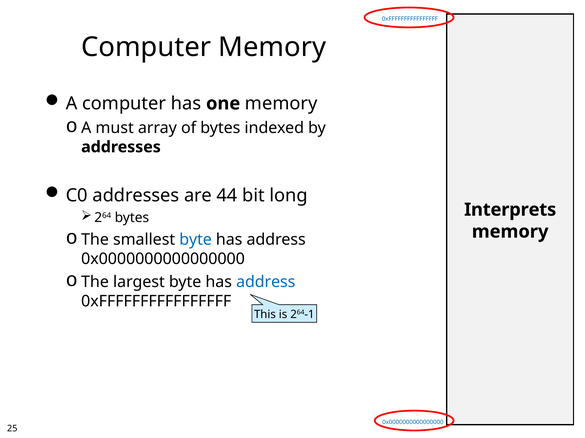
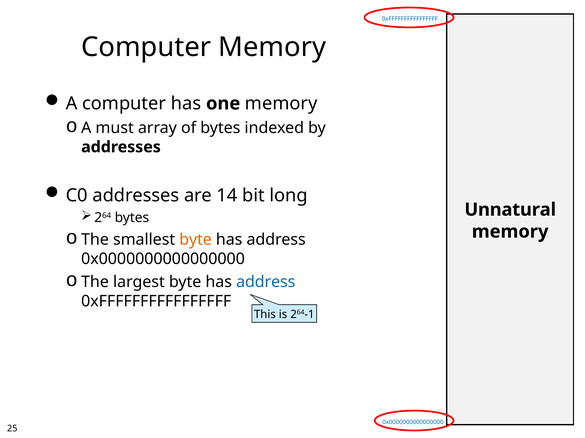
44: 44 -> 14
Interprets: Interprets -> Unnatural
byte at (196, 240) colour: blue -> orange
